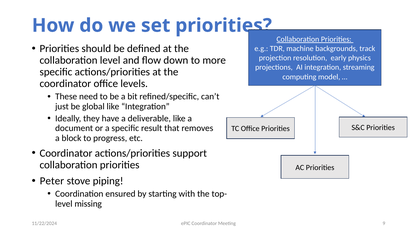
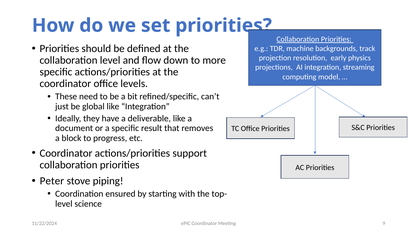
missing: missing -> science
